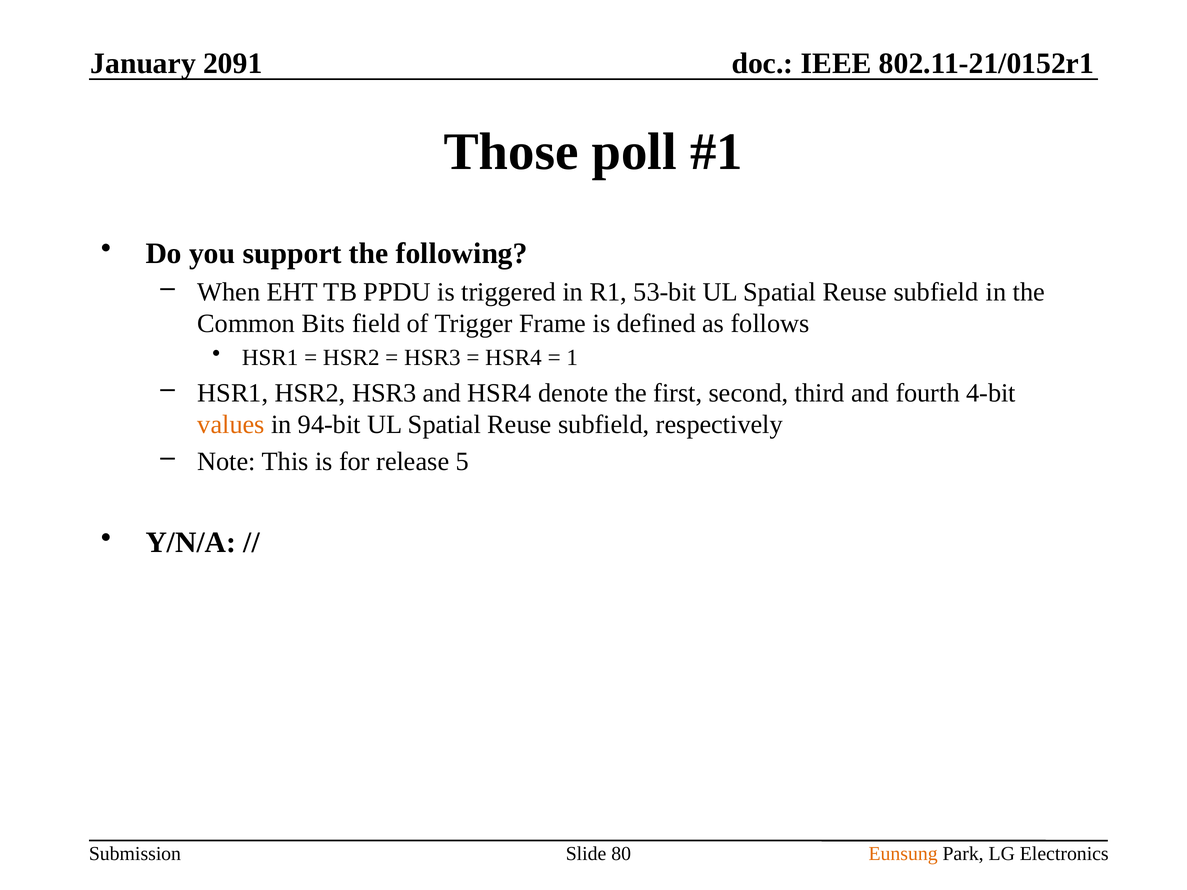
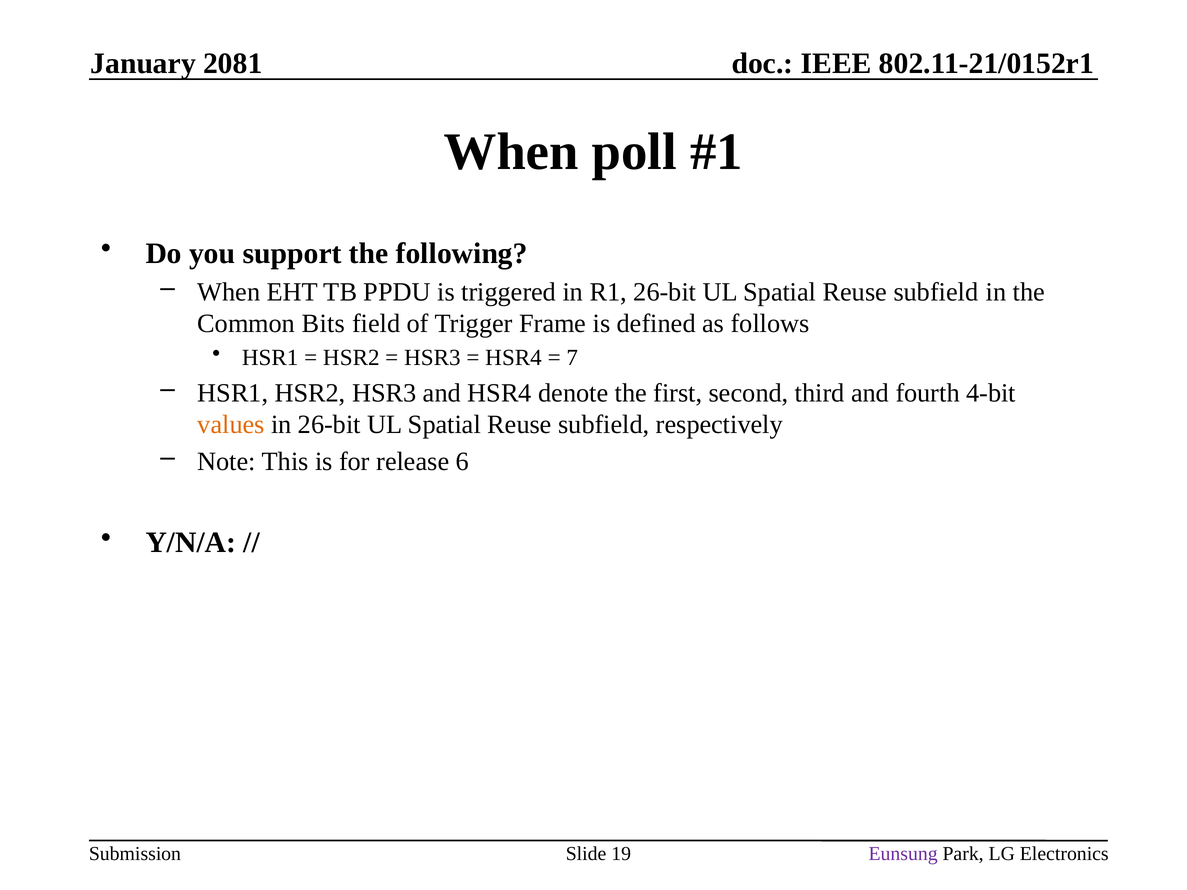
2091: 2091 -> 2081
Those at (511, 152): Those -> When
R1 53-bit: 53-bit -> 26-bit
1: 1 -> 7
in 94-bit: 94-bit -> 26-bit
5: 5 -> 6
80: 80 -> 19
Eunsung colour: orange -> purple
